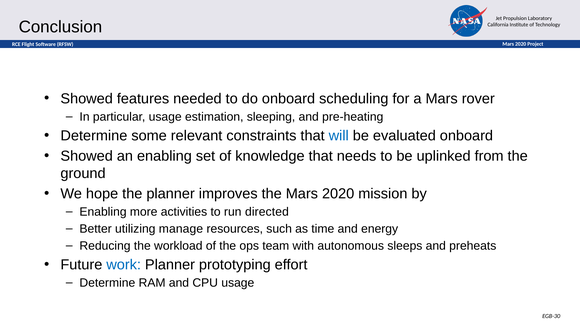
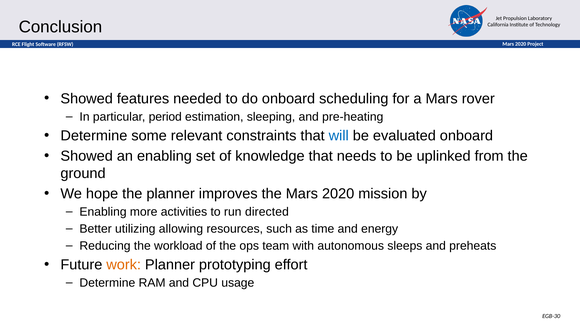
particular usage: usage -> period
manage: manage -> allowing
work colour: blue -> orange
